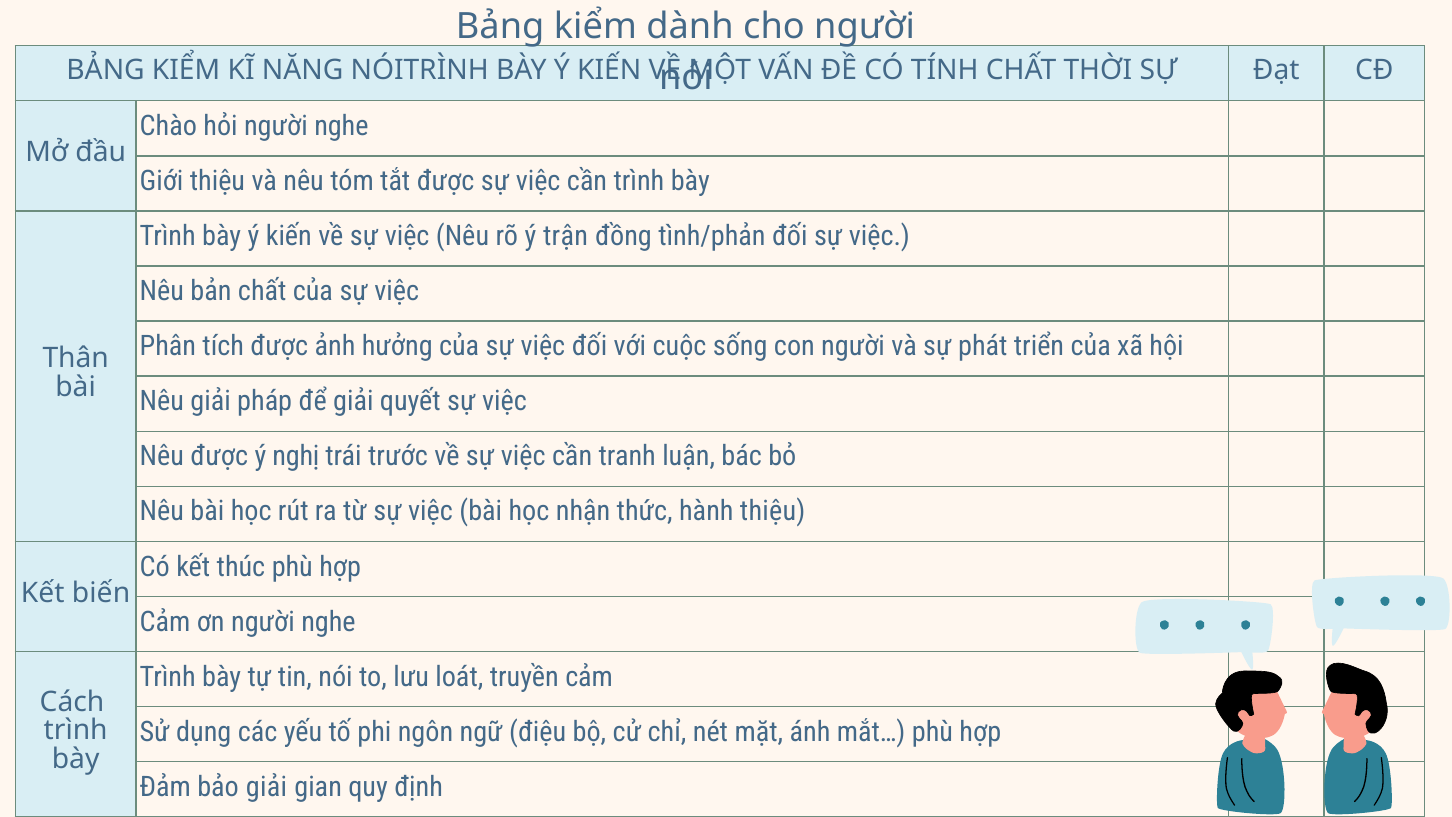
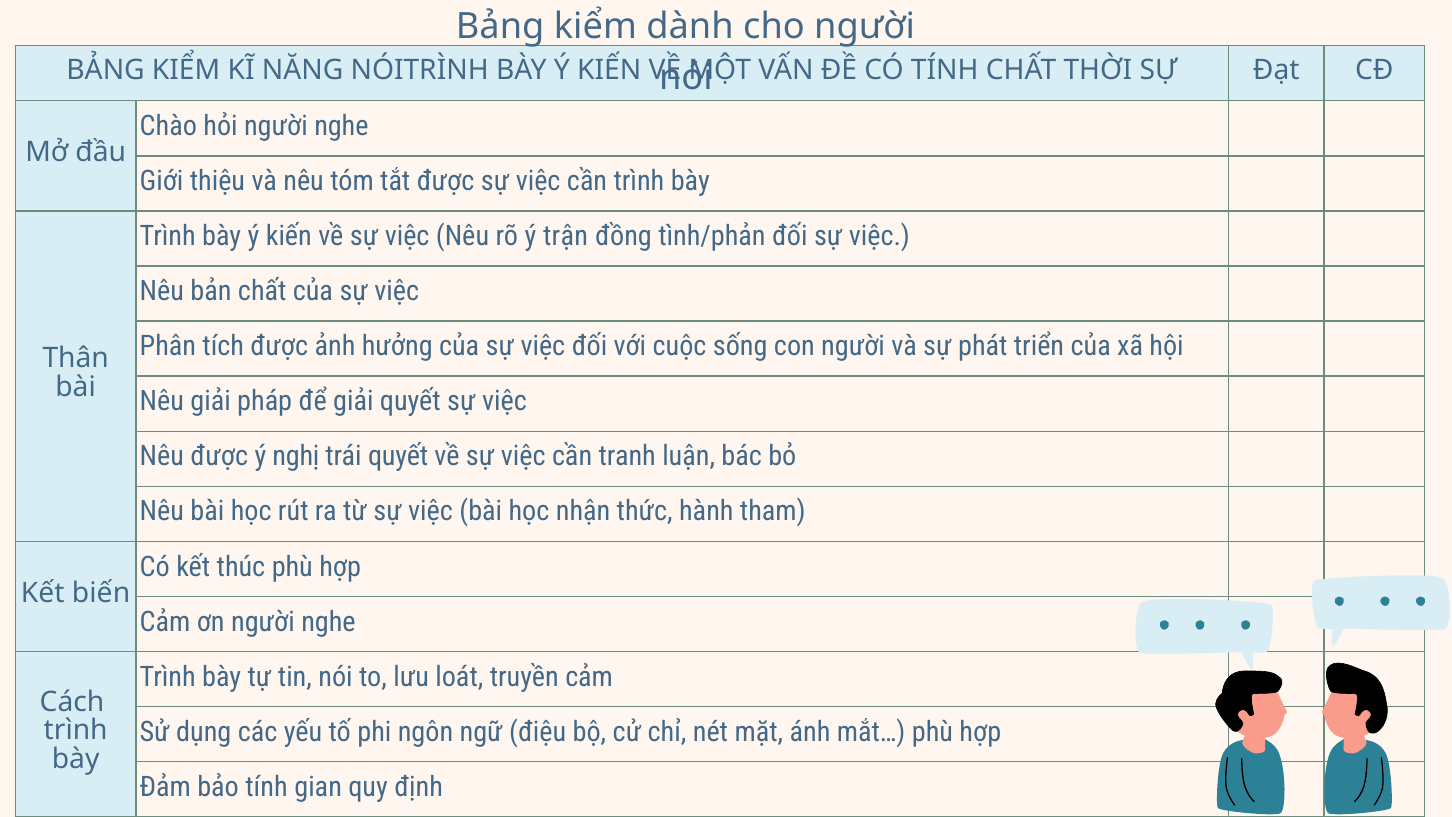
trái trước: trước -> quyết
hành thiệu: thiệu -> tham
bảo giải: giải -> tính
